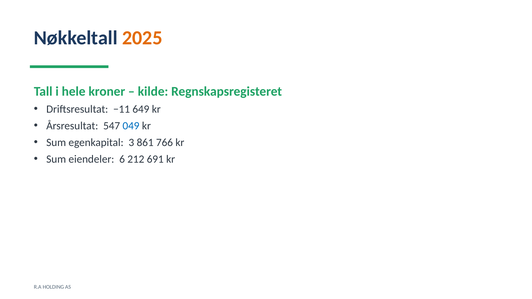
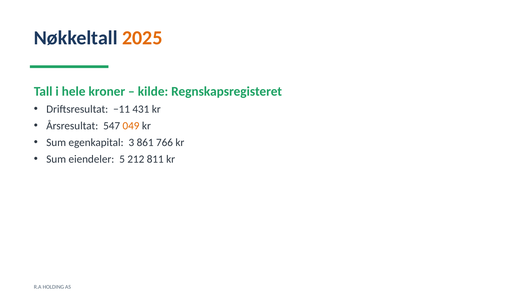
649: 649 -> 431
049 colour: blue -> orange
6: 6 -> 5
691: 691 -> 811
